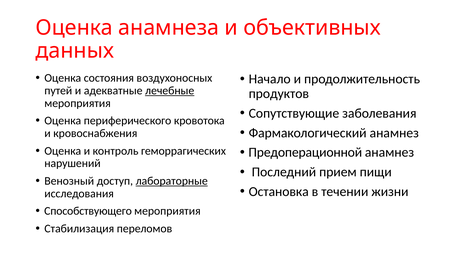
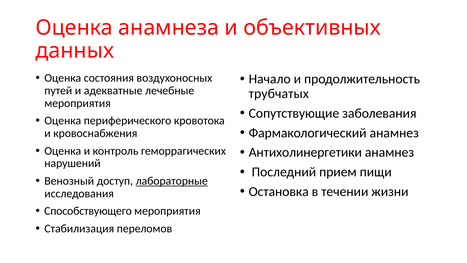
лечебные underline: present -> none
продуктов: продуктов -> трубчатых
Предоперационной: Предоперационной -> Антихолинергетики
